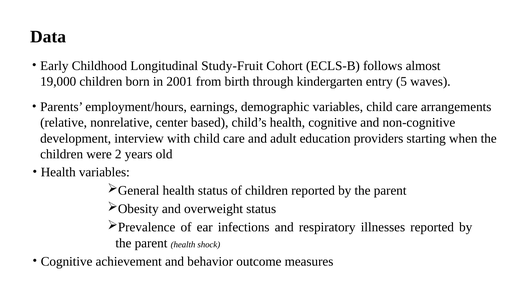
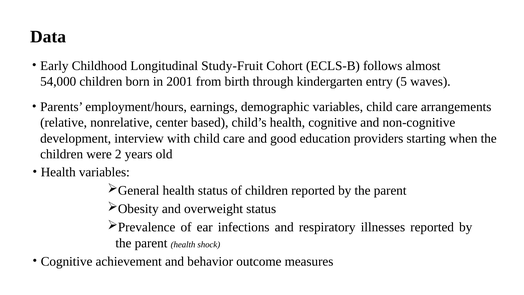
19,000: 19,000 -> 54,000
adult: adult -> good
